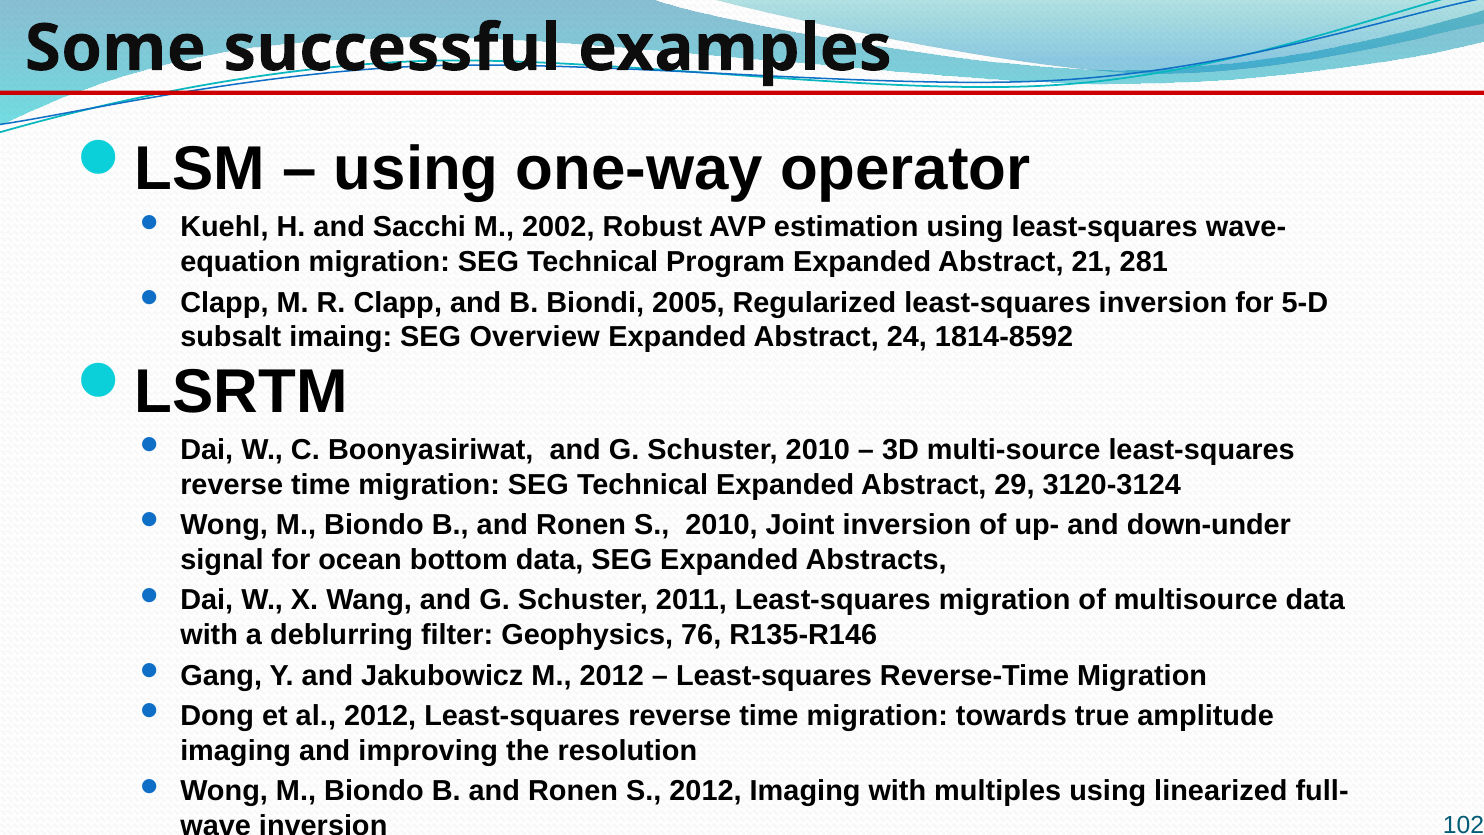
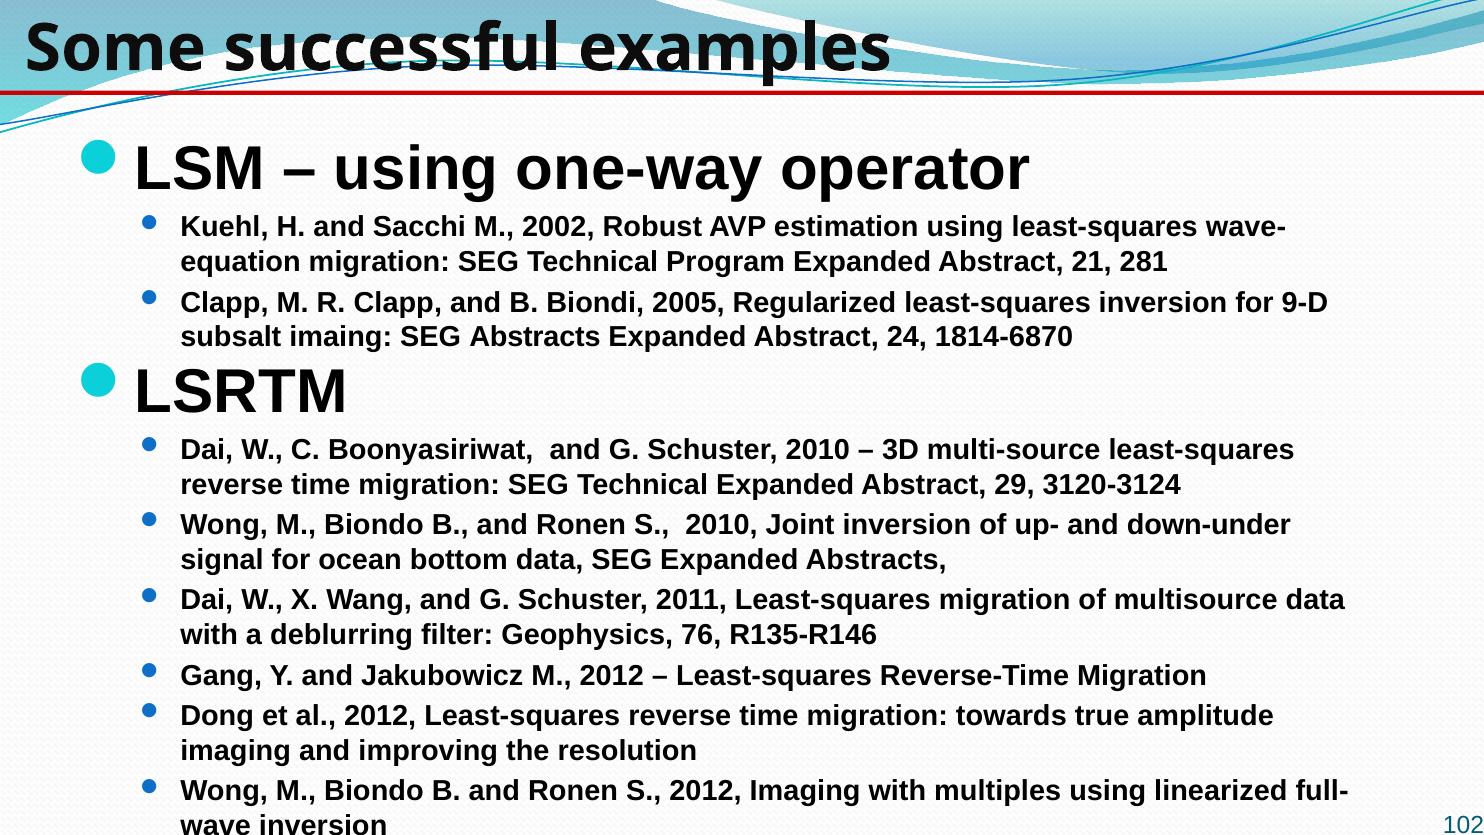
5-D: 5-D -> 9-D
SEG Overview: Overview -> Abstracts
1814-8592: 1814-8592 -> 1814-6870
